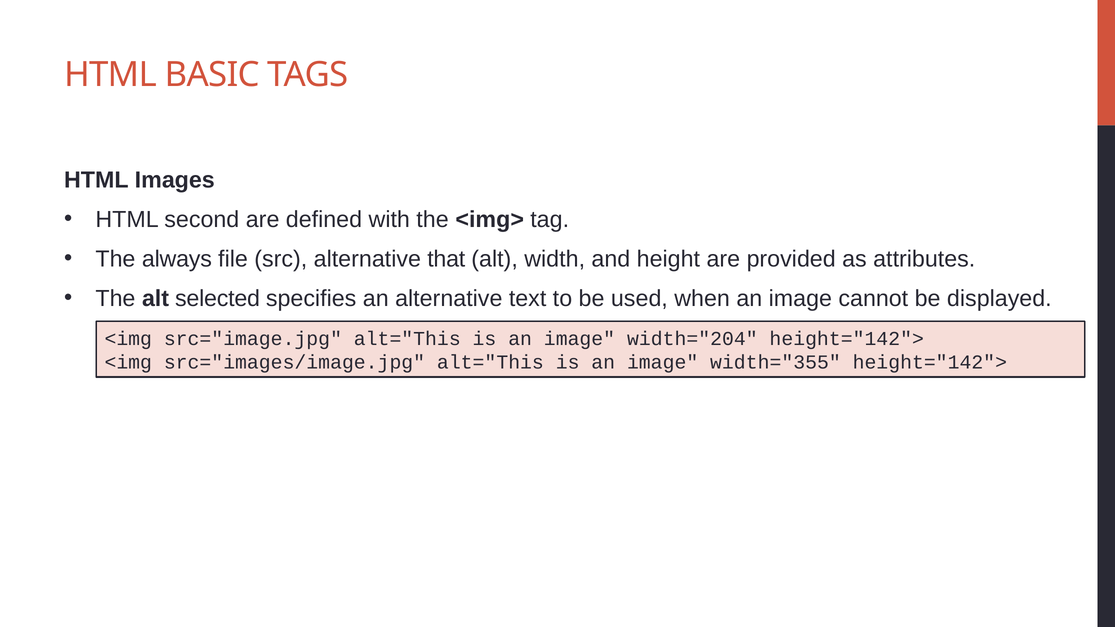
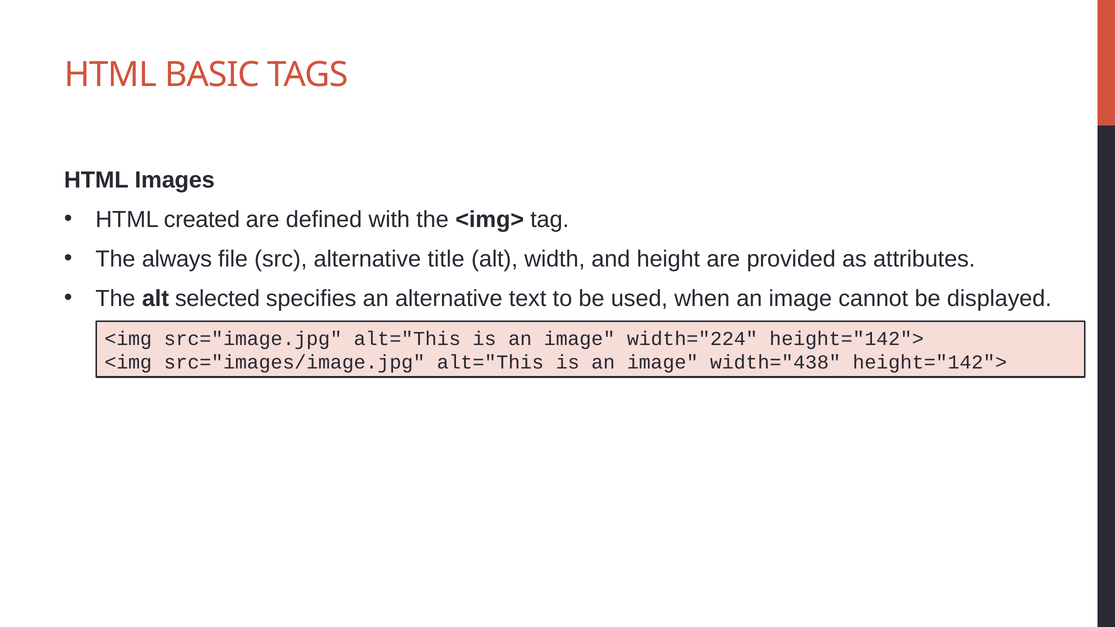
second: second -> created
that: that -> title
width="204: width="204 -> width="224
width="355: width="355 -> width="438
